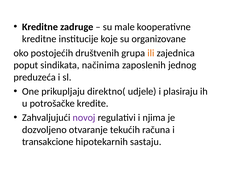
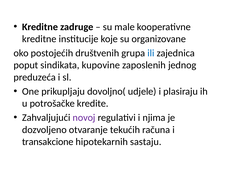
ili colour: orange -> blue
načinima: načinima -> kupovine
direktno(: direktno( -> dovoljno(
